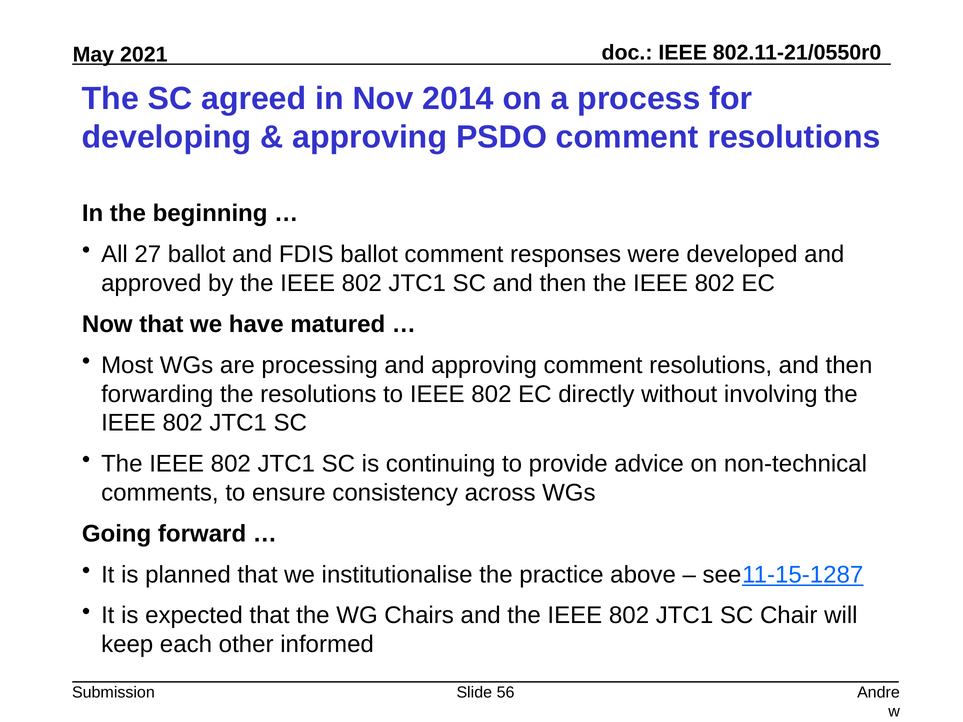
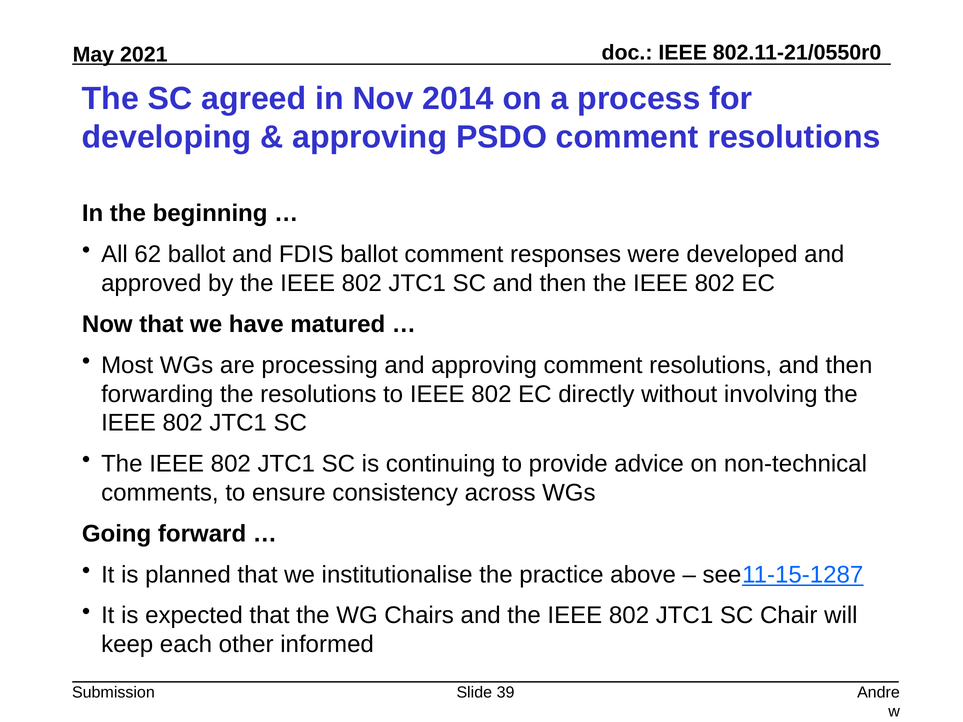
27: 27 -> 62
56: 56 -> 39
